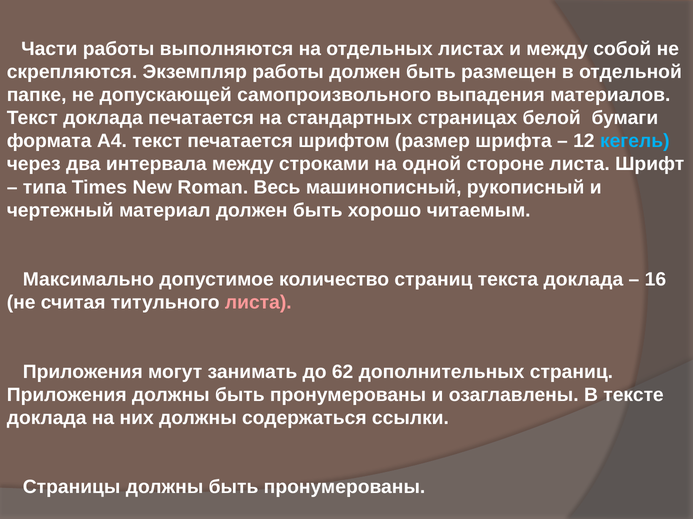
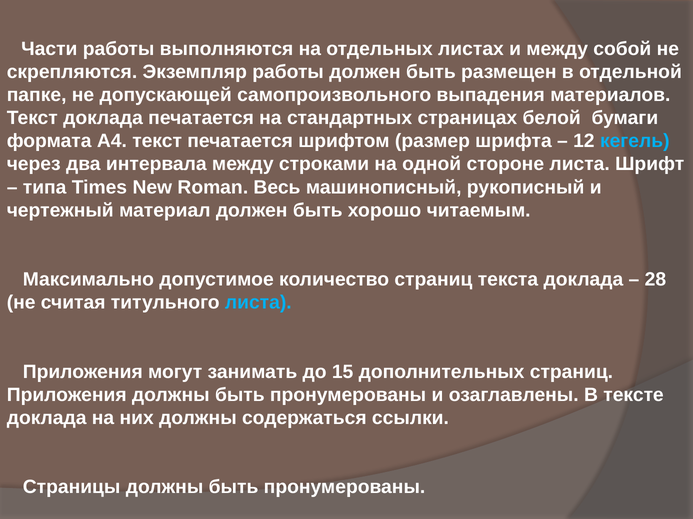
16: 16 -> 28
листа at (258, 303) colour: pink -> light blue
62: 62 -> 15
